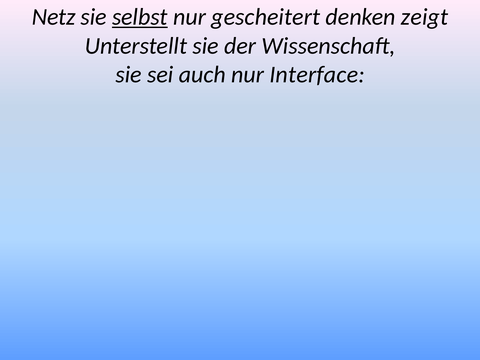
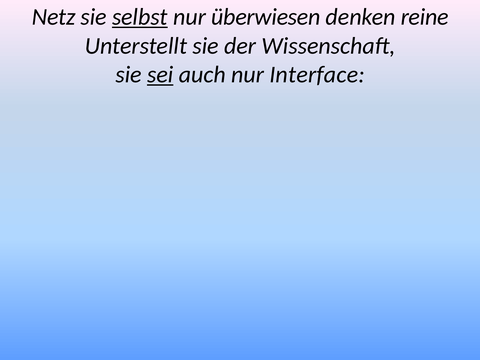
gescheitert: gescheitert -> überwiesen
zeigt: zeigt -> reine
sei underline: none -> present
